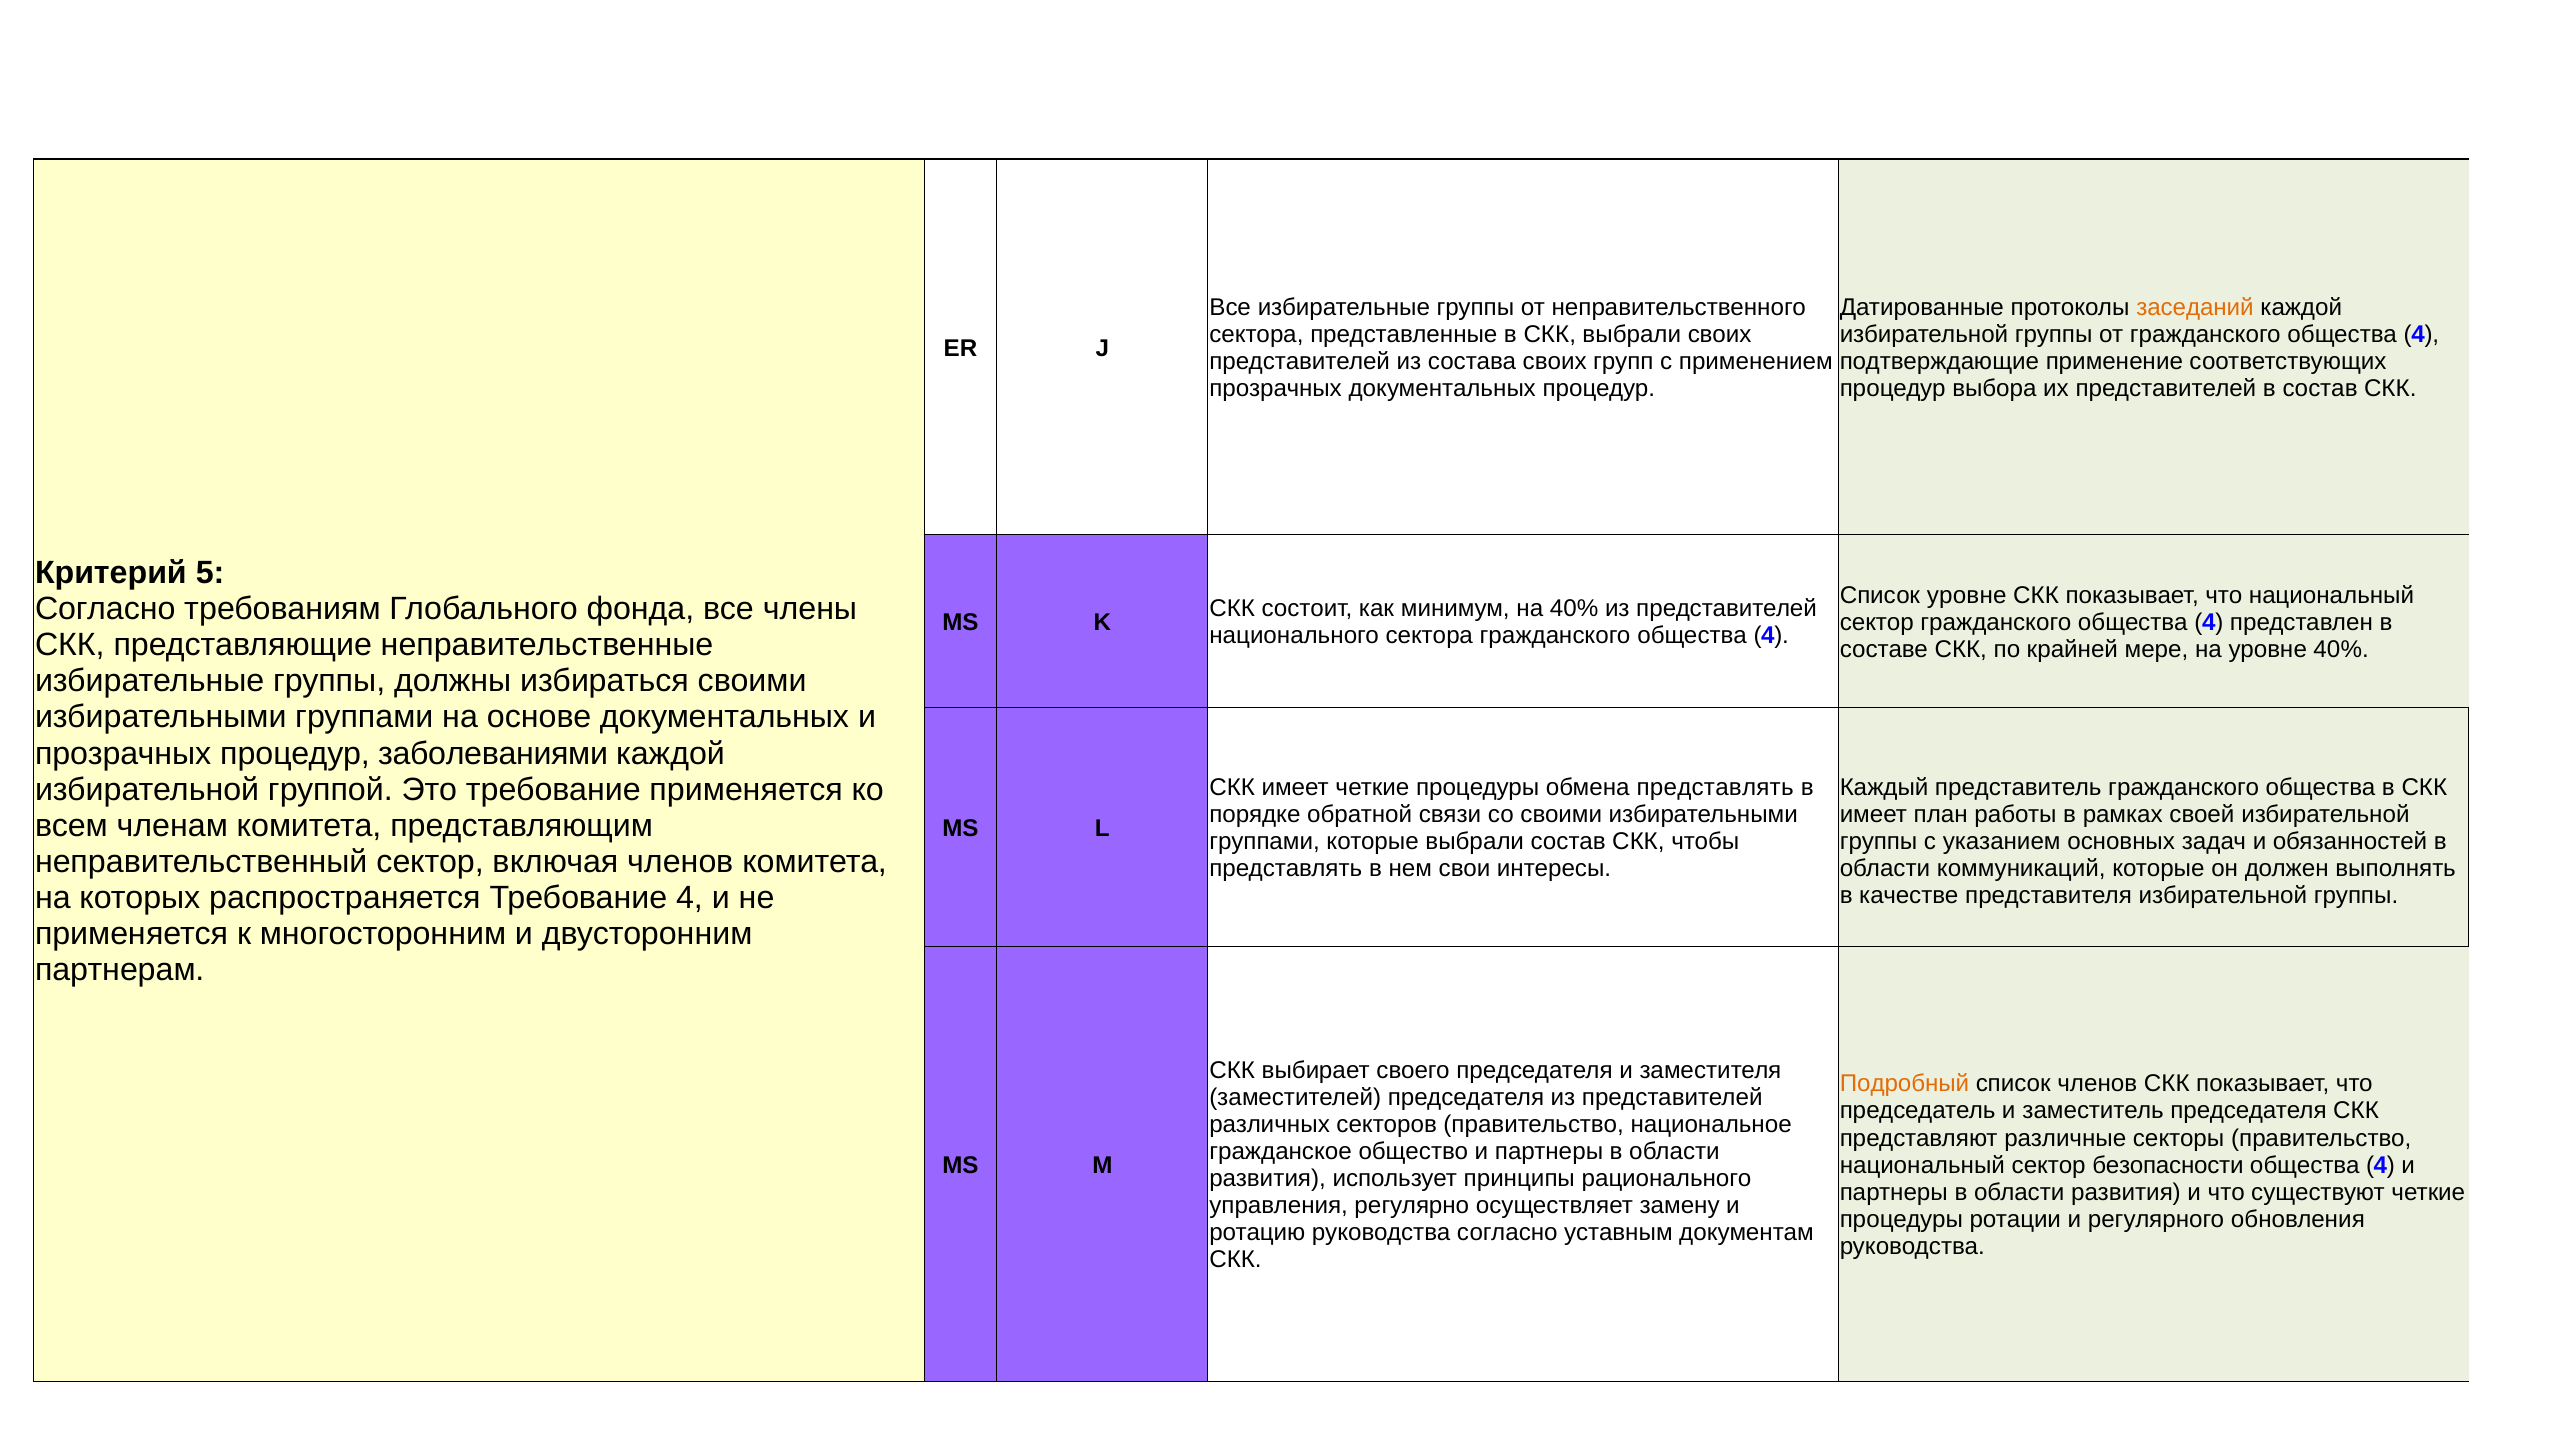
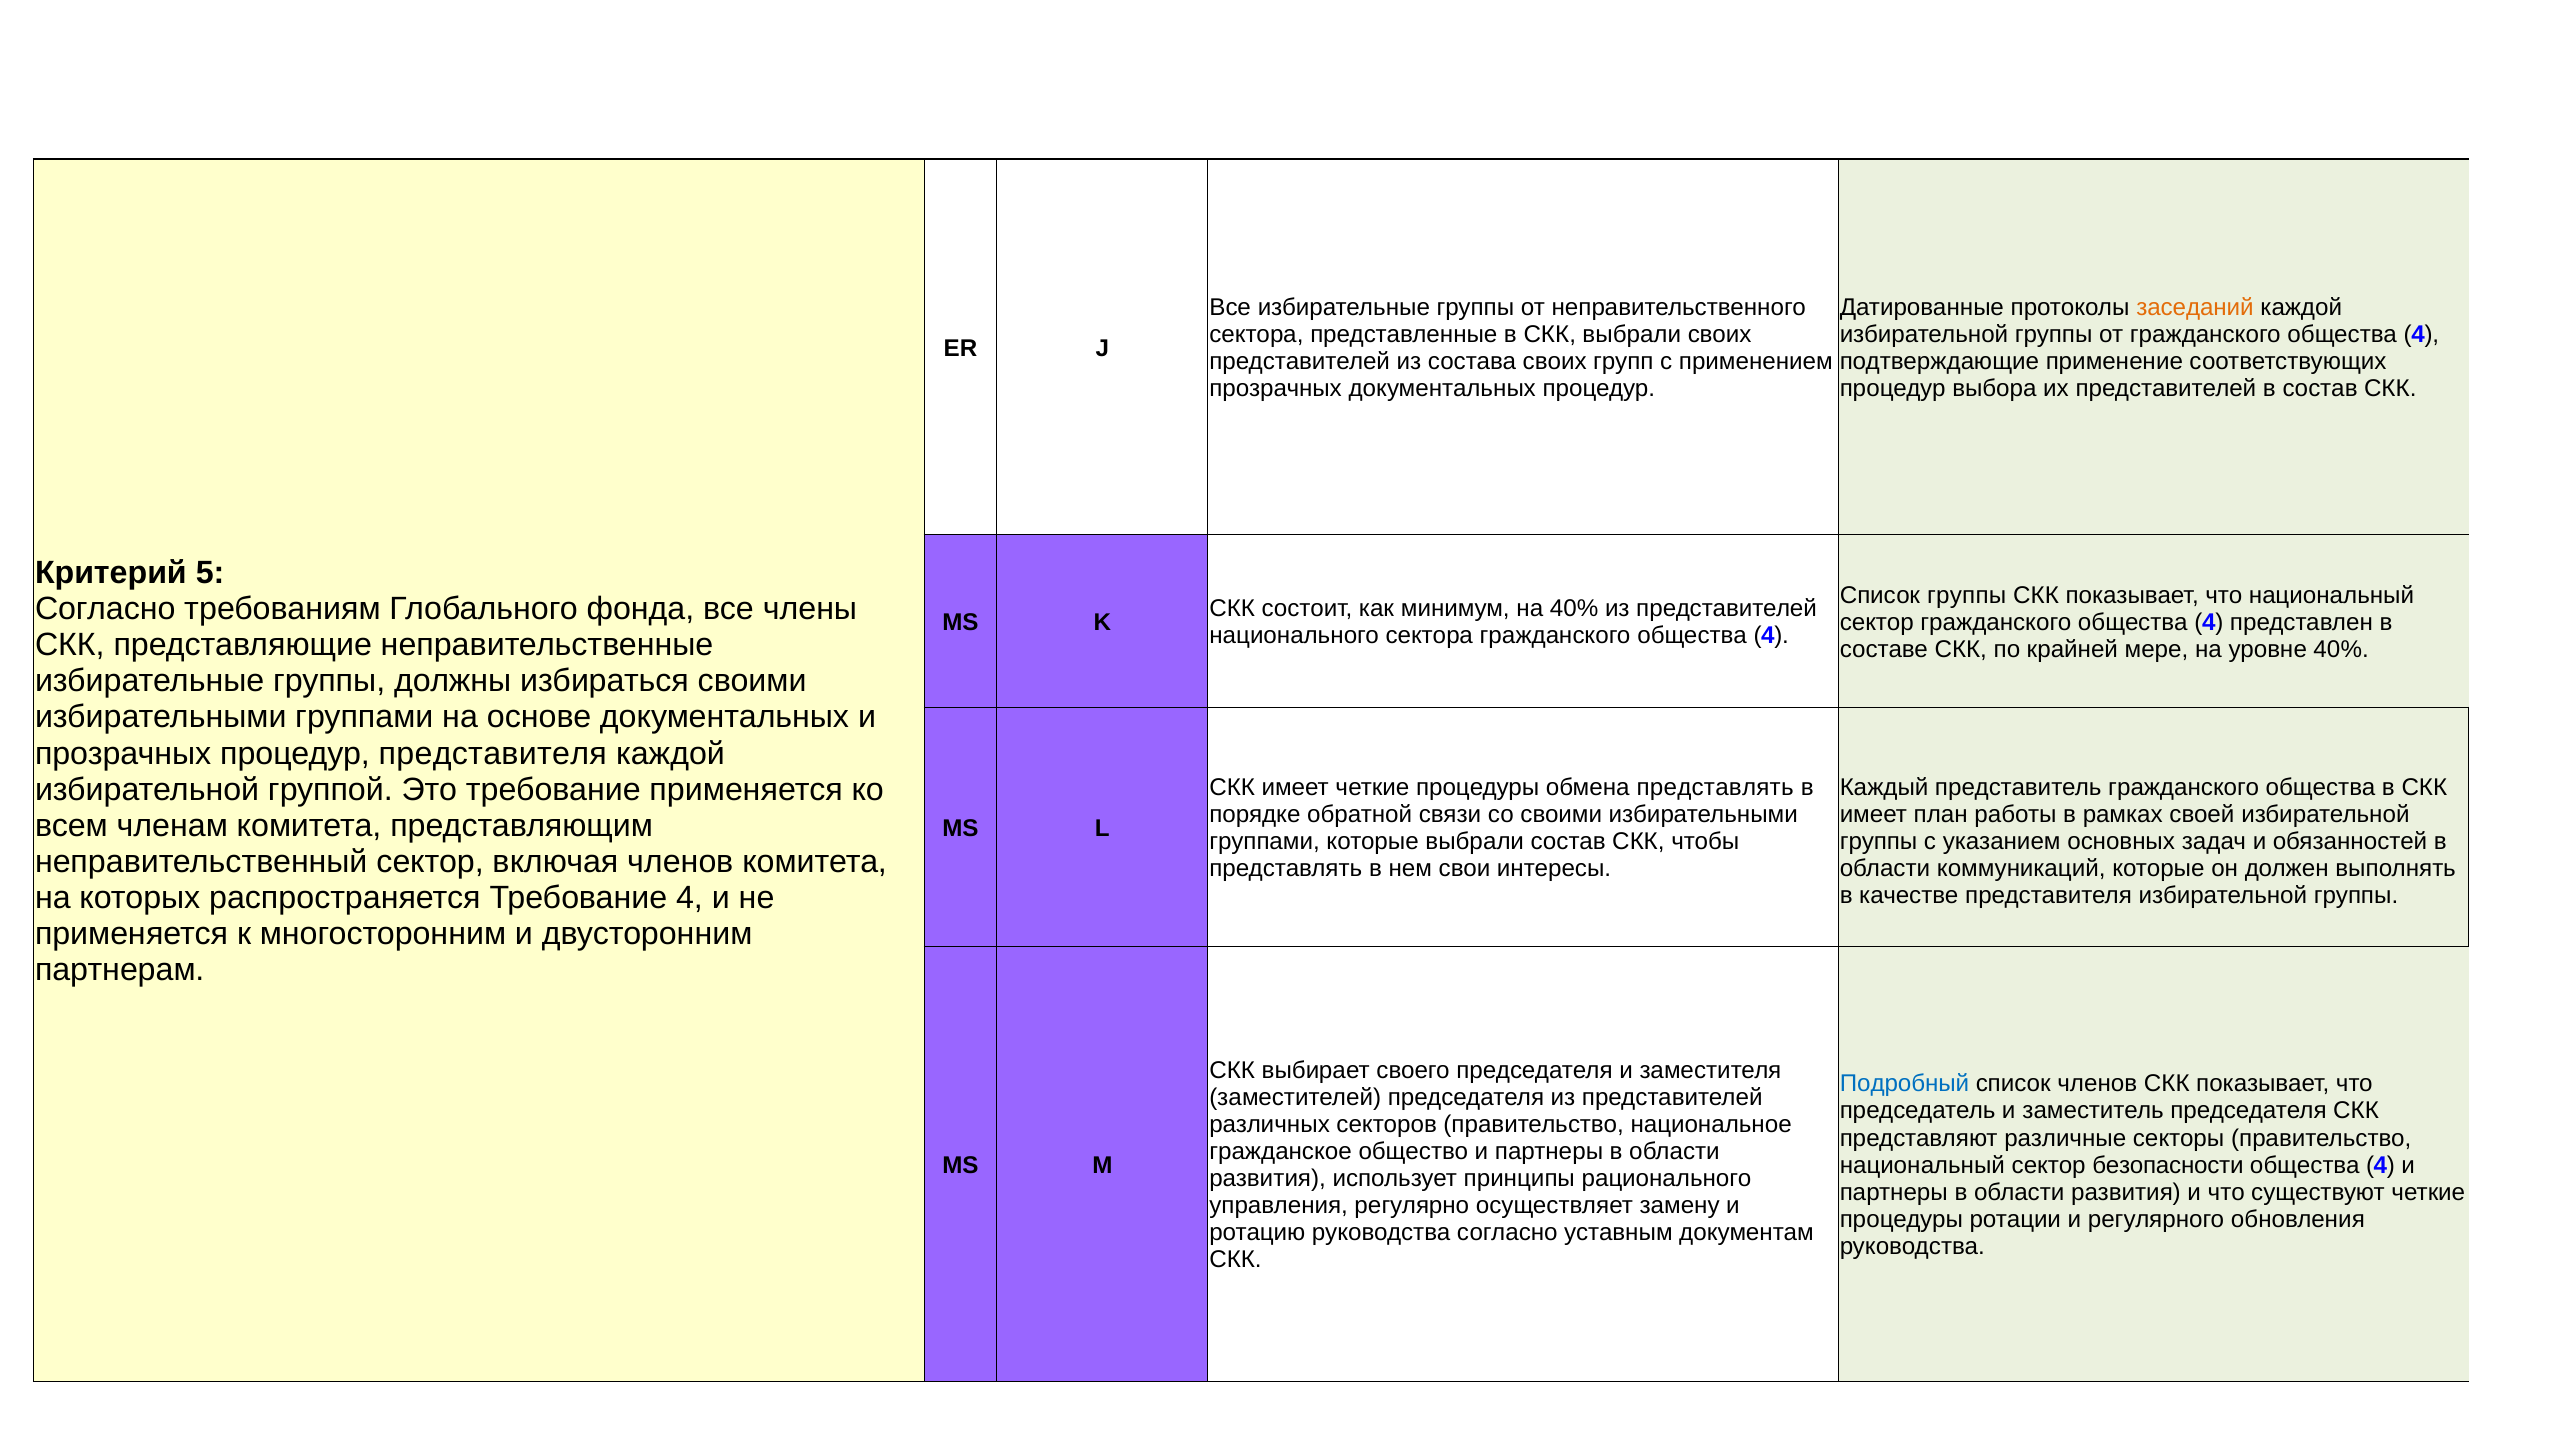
Список уровне: уровне -> группы
процедур заболеваниями: заболеваниями -> представителя
Подробный colour: orange -> blue
